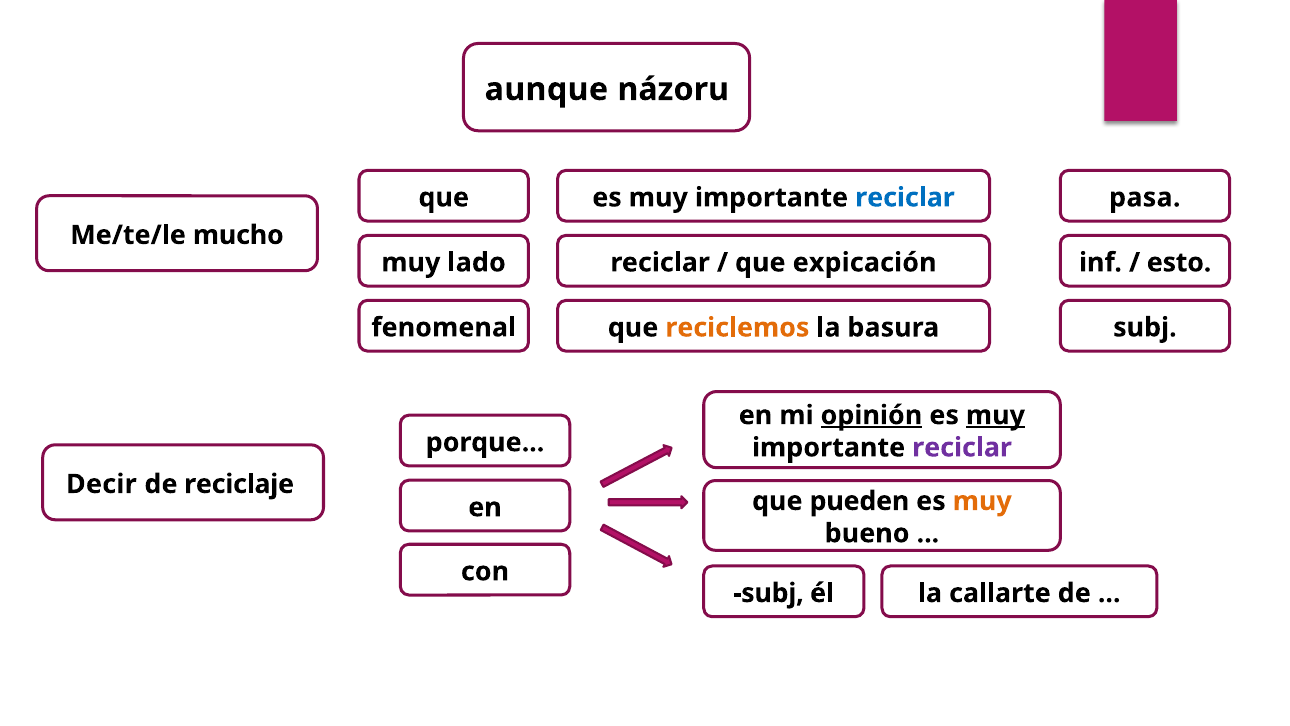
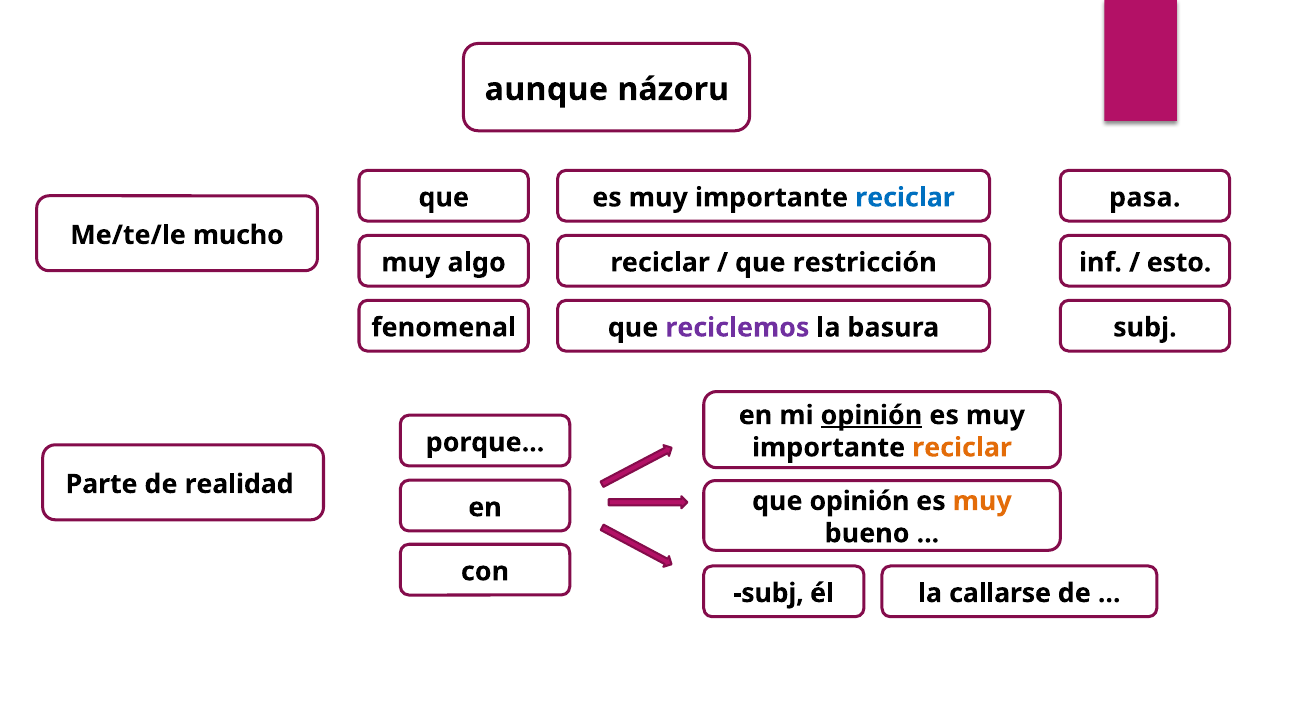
lado: lado -> algo
expicación: expicación -> restricción
reciclemos colour: orange -> purple
muy at (995, 415) underline: present -> none
reciclar at (962, 447) colour: purple -> orange
Decir: Decir -> Parte
reciclaje: reciclaje -> realidad
que pueden: pueden -> opinión
callarte: callarte -> callarse
